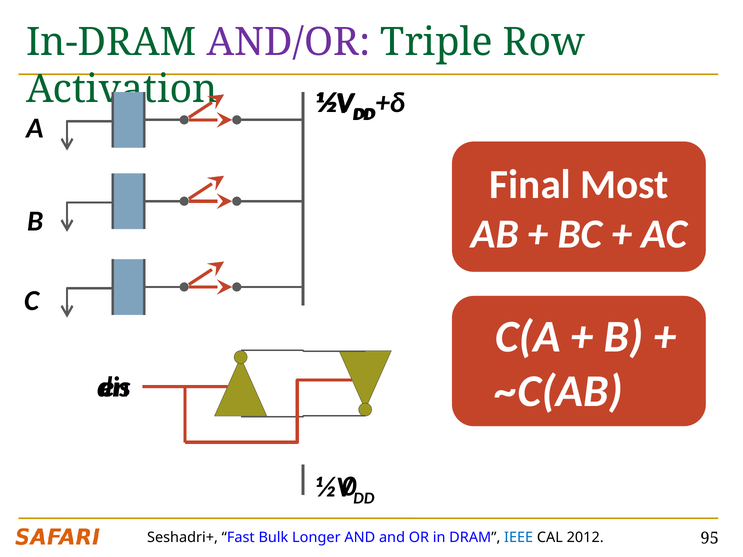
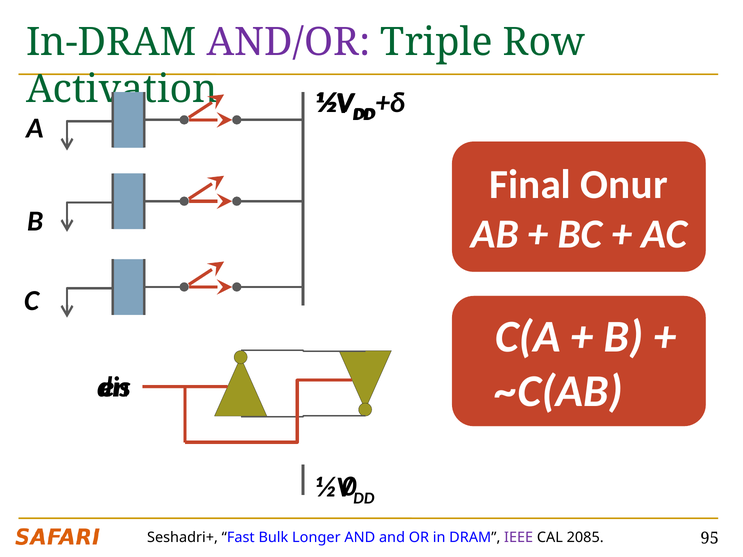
Most: Most -> Onur
IEEE colour: blue -> purple
2012: 2012 -> 2085
